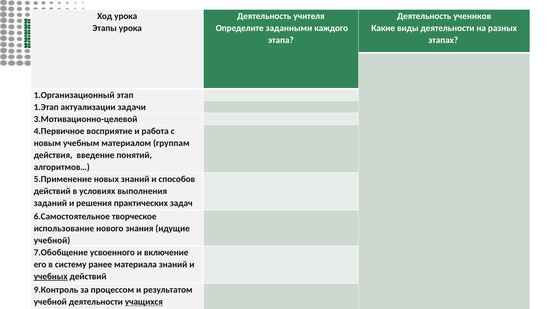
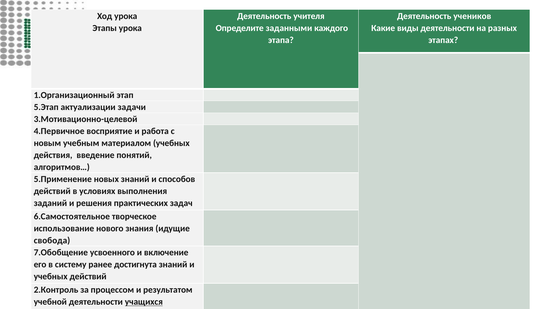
1.Этап: 1.Этап -> 5.Этап
материалом группам: группам -> учебных
учебной at (52, 240): учебной -> свобода
материала: материала -> достигнута
учебных at (51, 276) underline: present -> none
9.Контроль: 9.Контроль -> 2.Контроль
